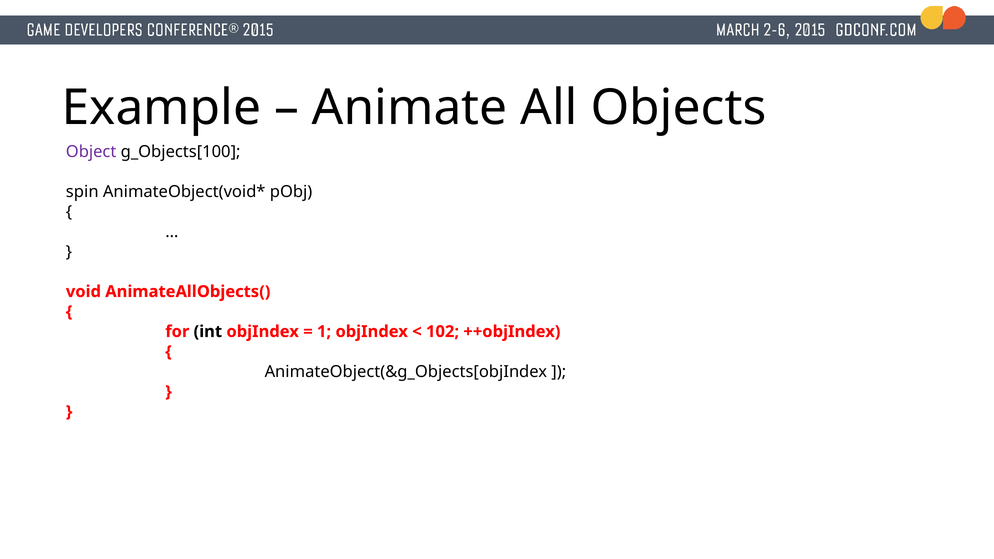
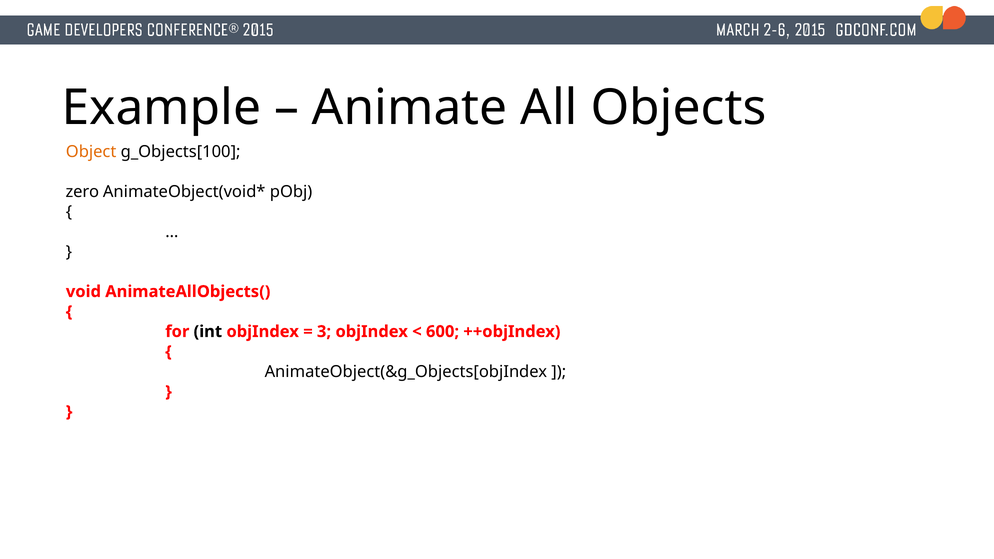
Object colour: purple -> orange
spin: spin -> zero
1: 1 -> 3
102: 102 -> 600
